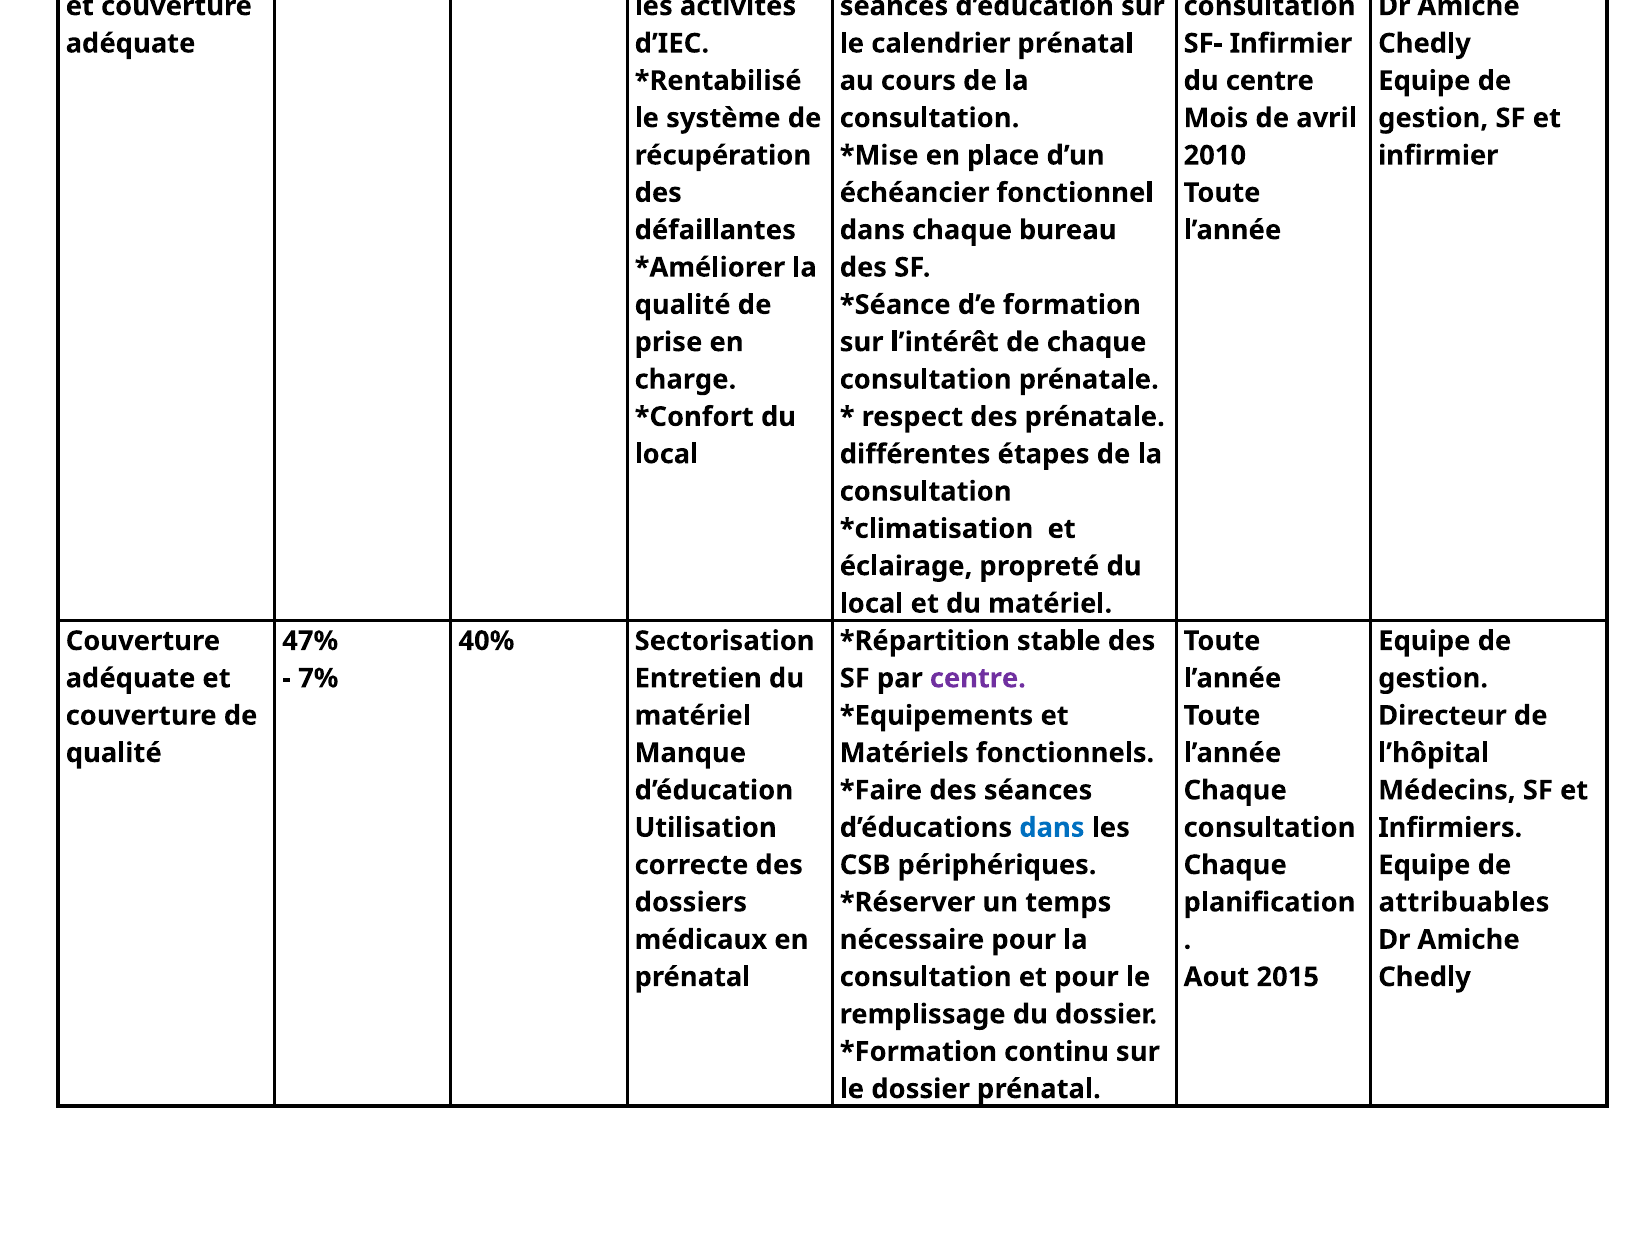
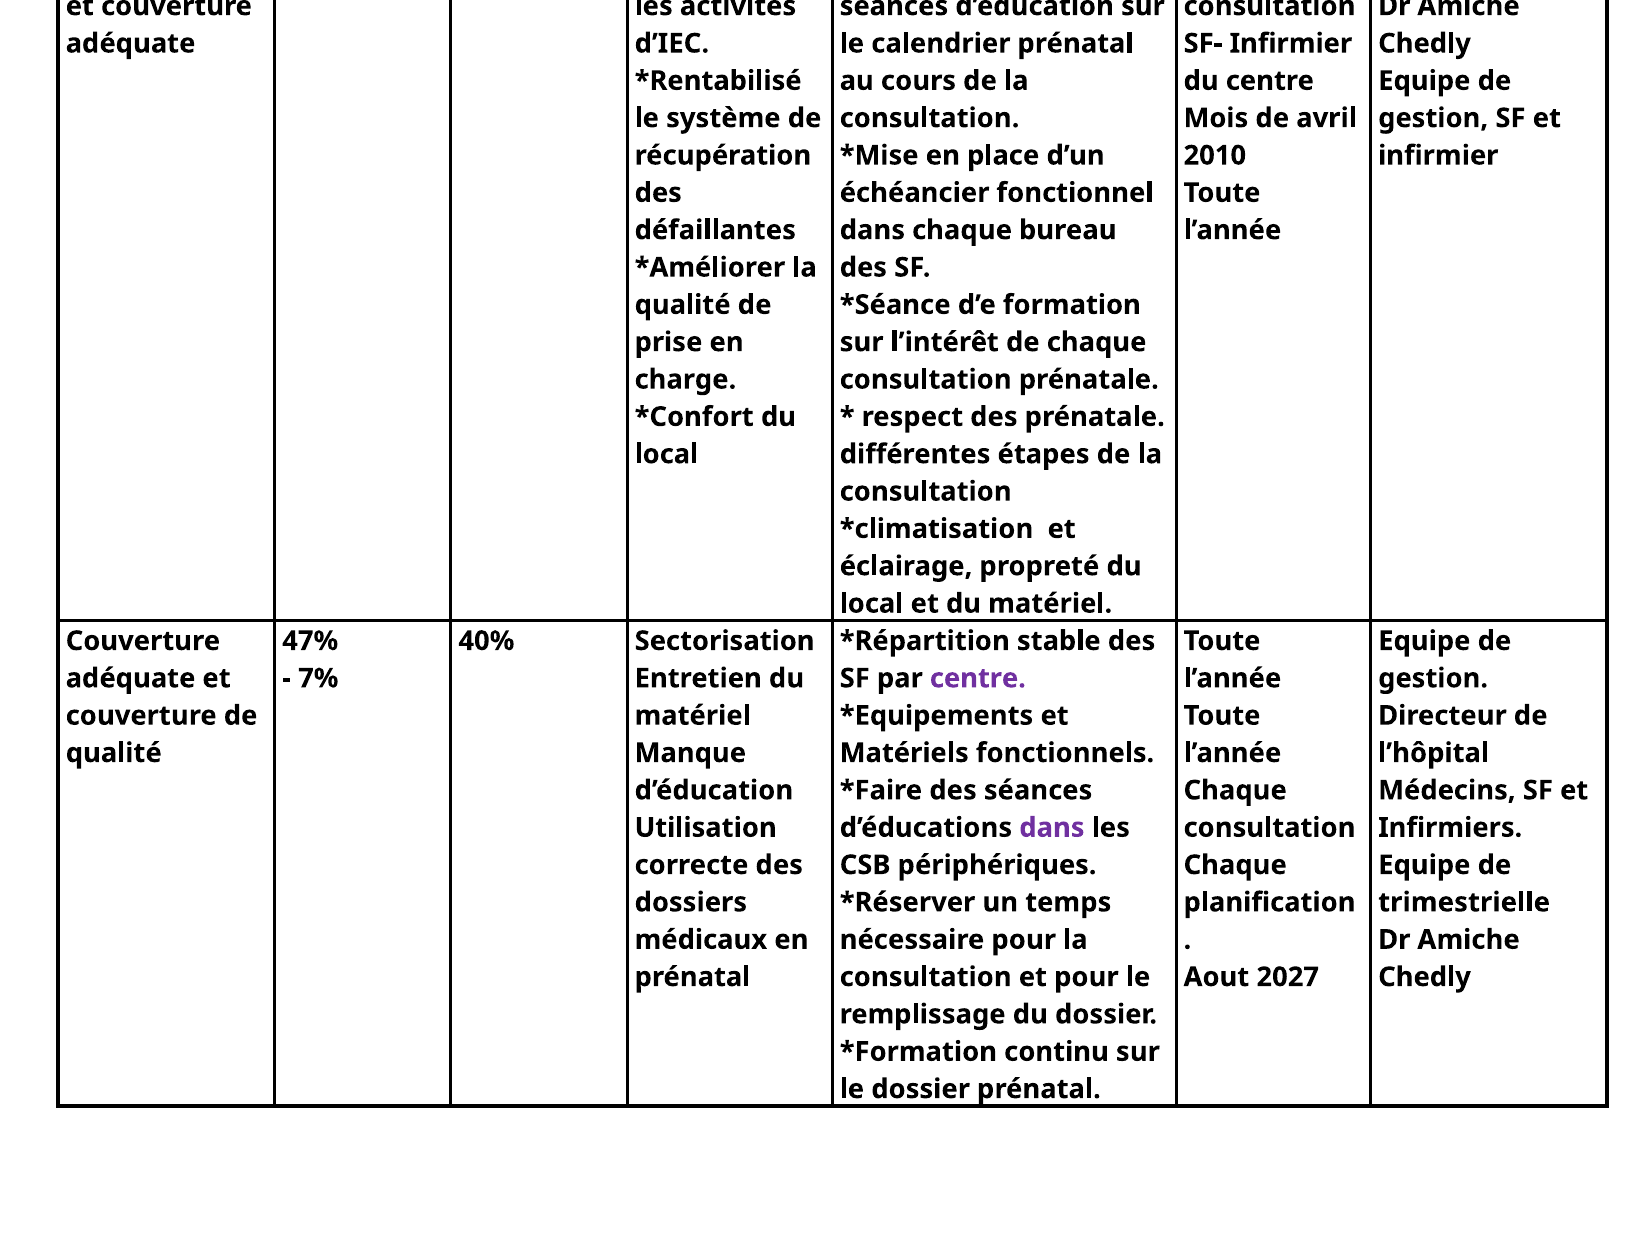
dans at (1052, 827) colour: blue -> purple
attribuables at (1464, 902): attribuables -> trimestrielle
2015: 2015 -> 2027
